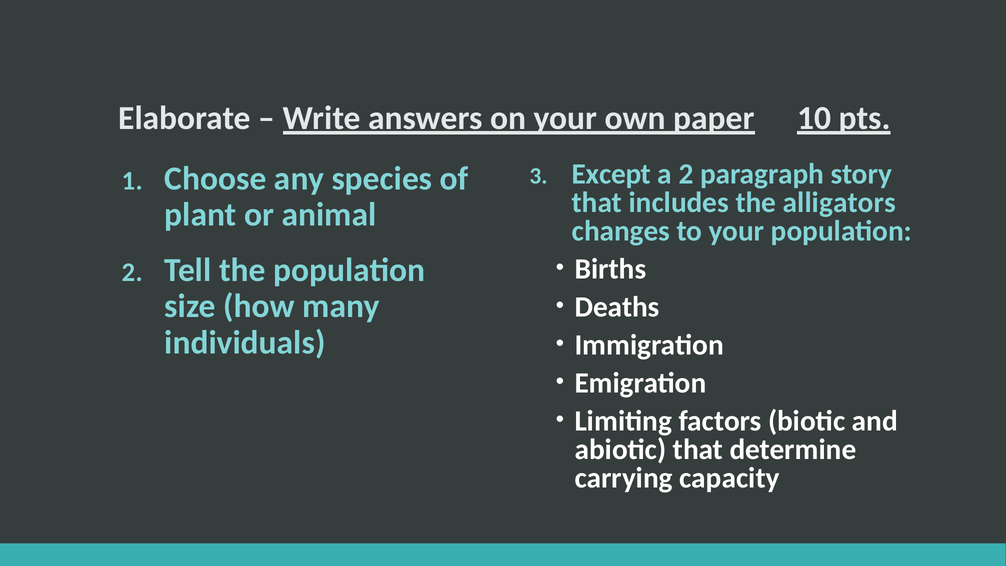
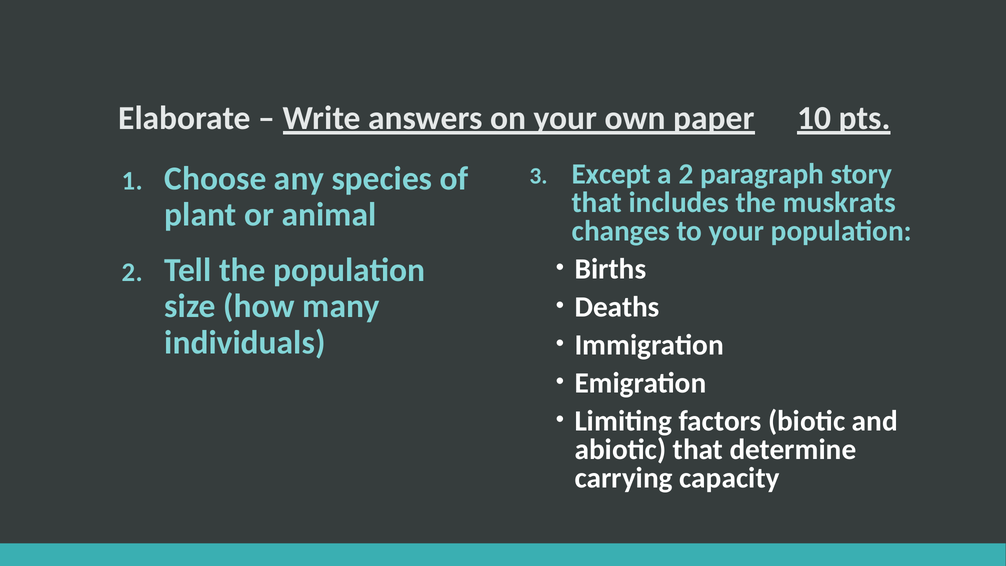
alligators: alligators -> muskrats
